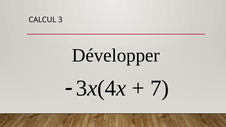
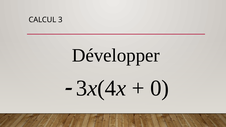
7: 7 -> 0
